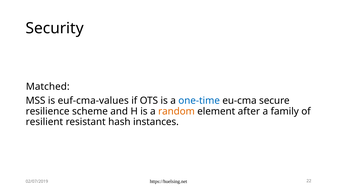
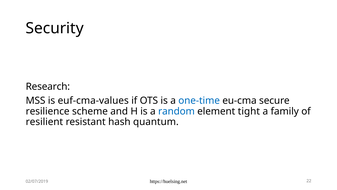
Matched: Matched -> Research
random colour: orange -> blue
after: after -> tight
instances: instances -> quantum
